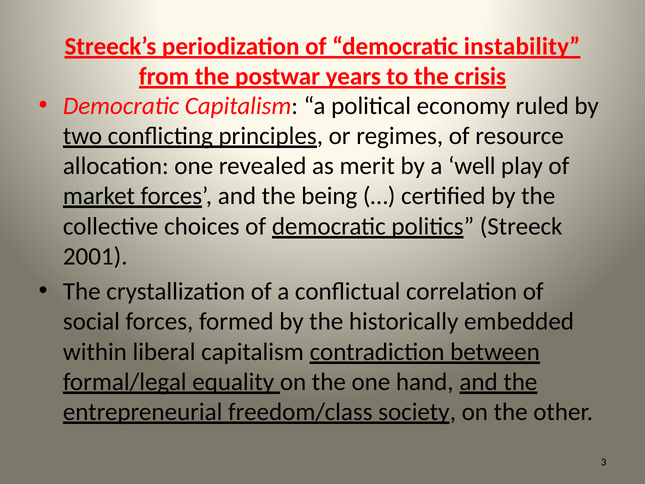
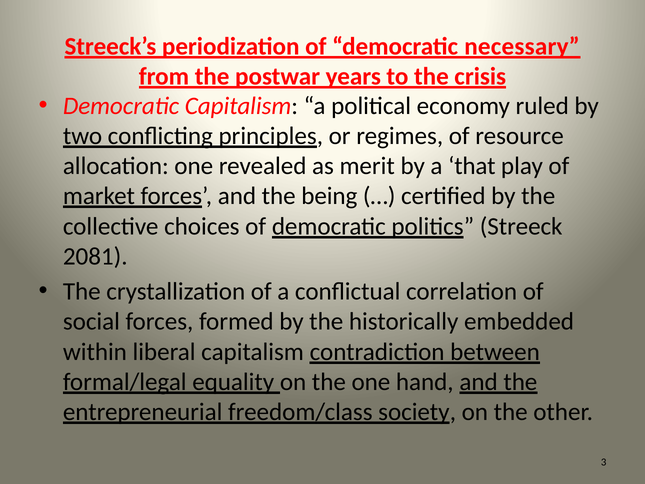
instability: instability -> necessary
well: well -> that
2001: 2001 -> 2081
